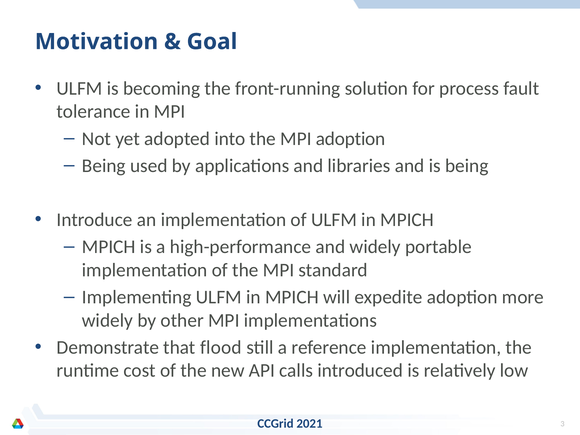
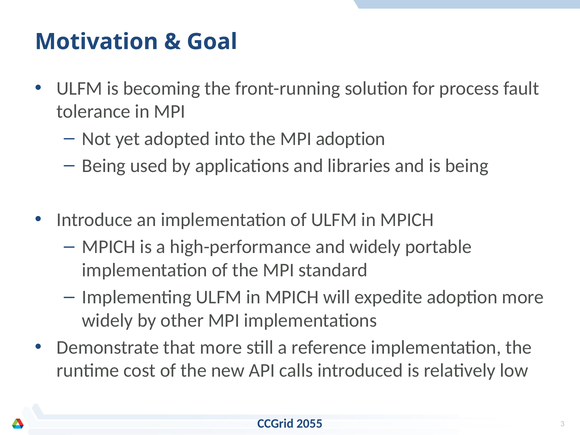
that flood: flood -> more
2021: 2021 -> 2055
